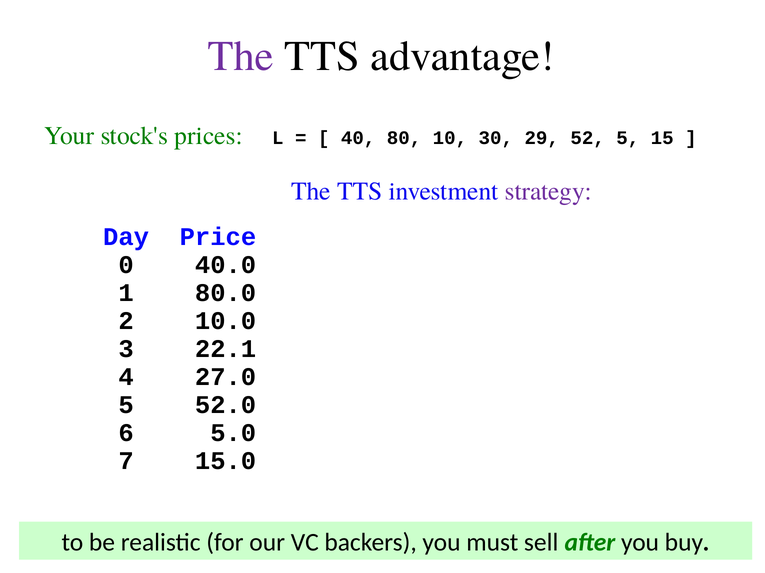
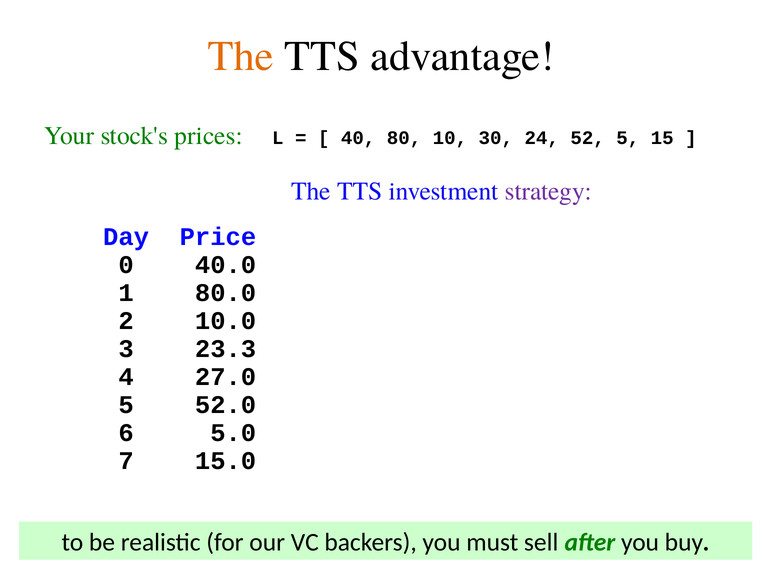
The at (241, 56) colour: purple -> orange
29: 29 -> 24
22.1: 22.1 -> 23.3
